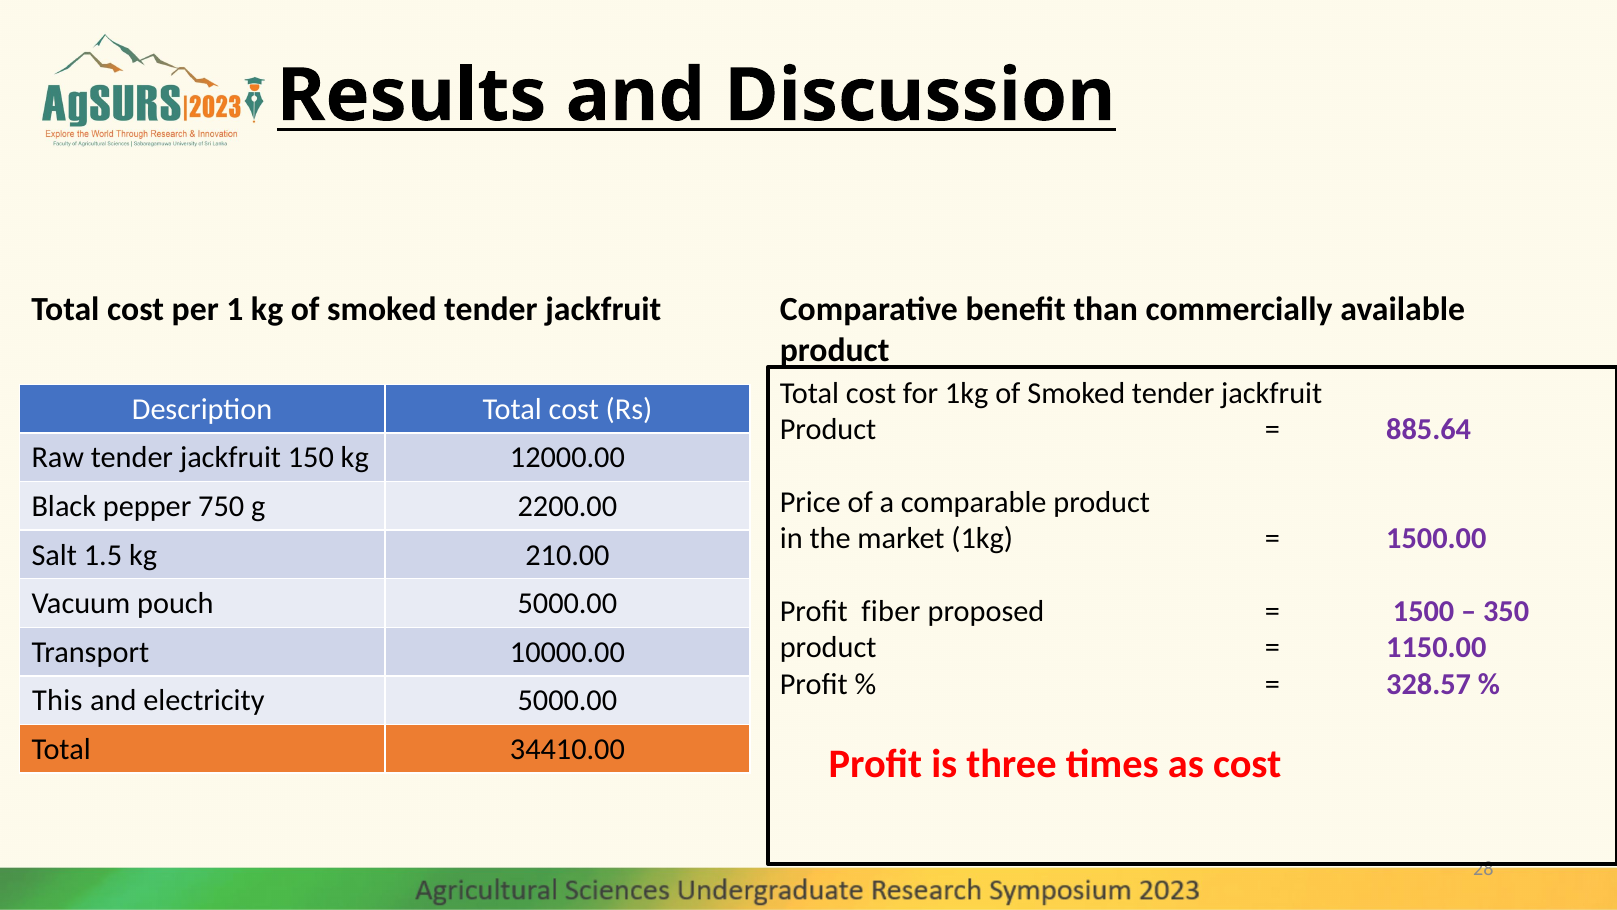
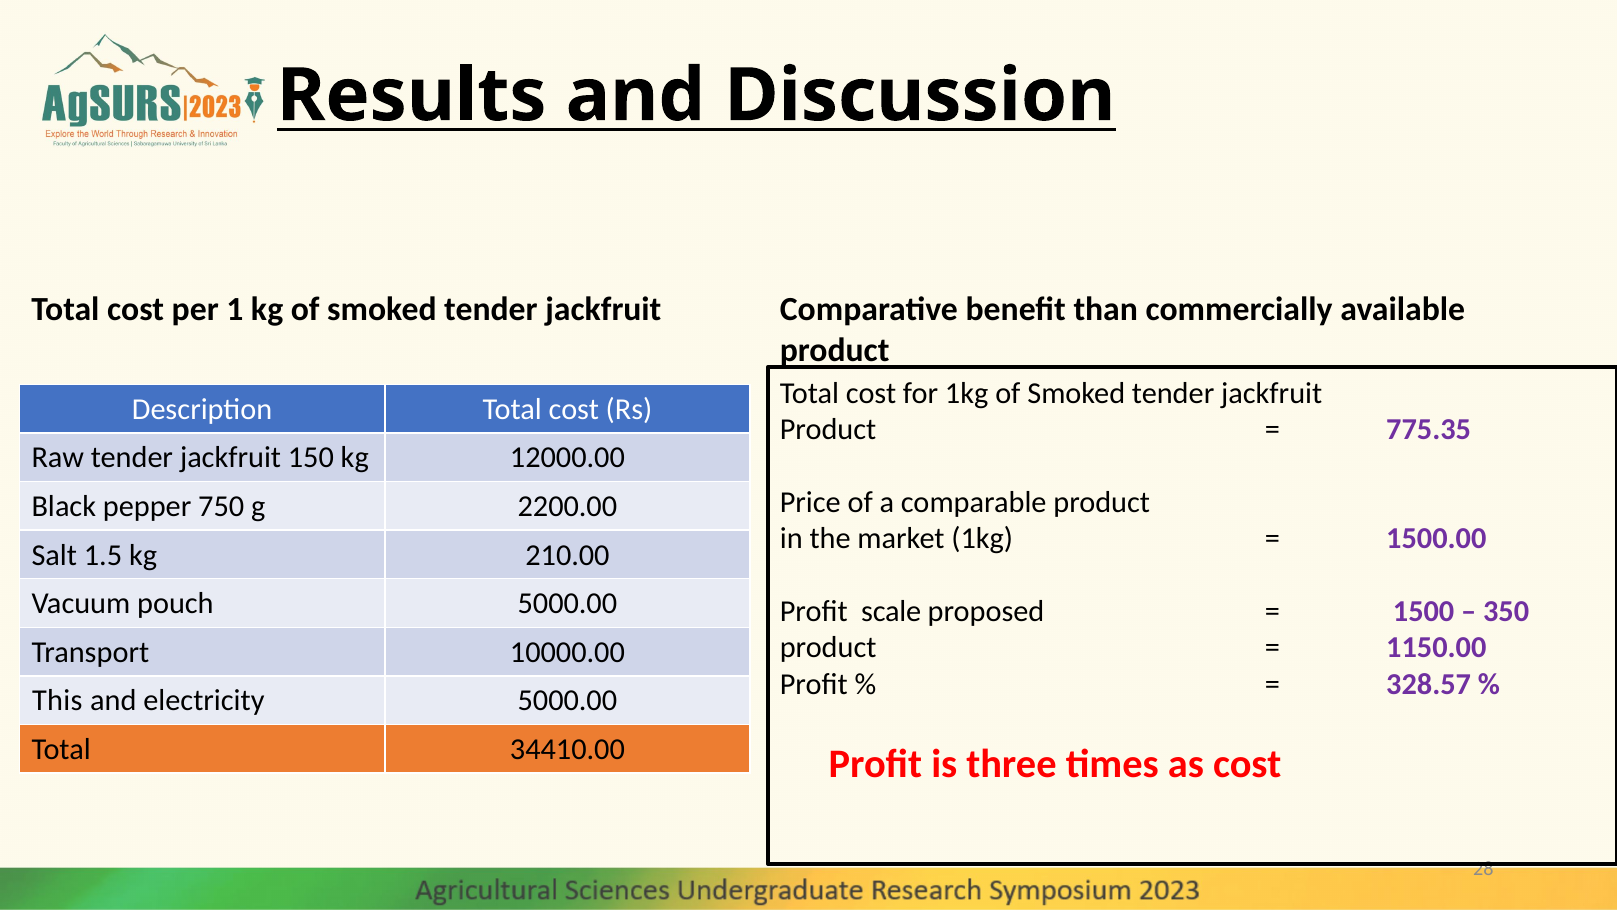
885.64: 885.64 -> 775.35
fiber: fiber -> scale
